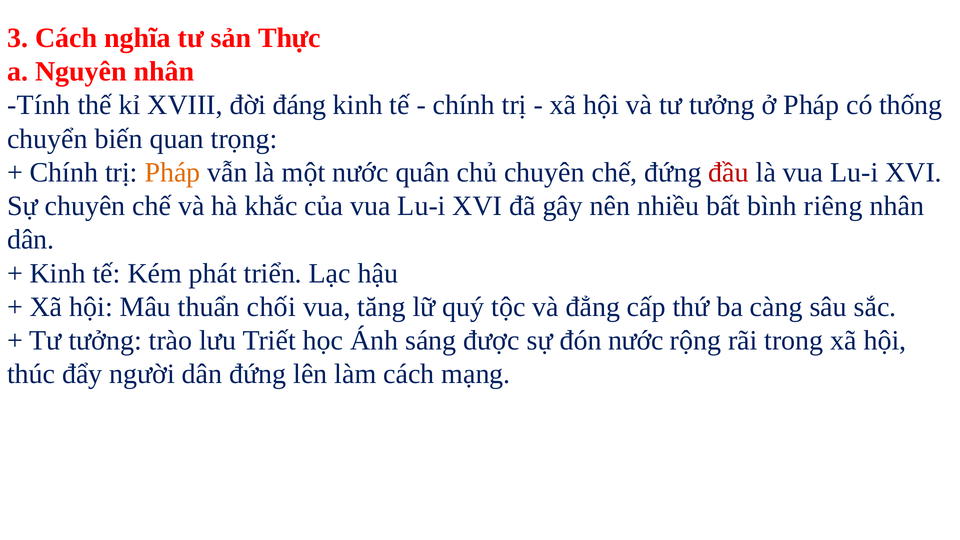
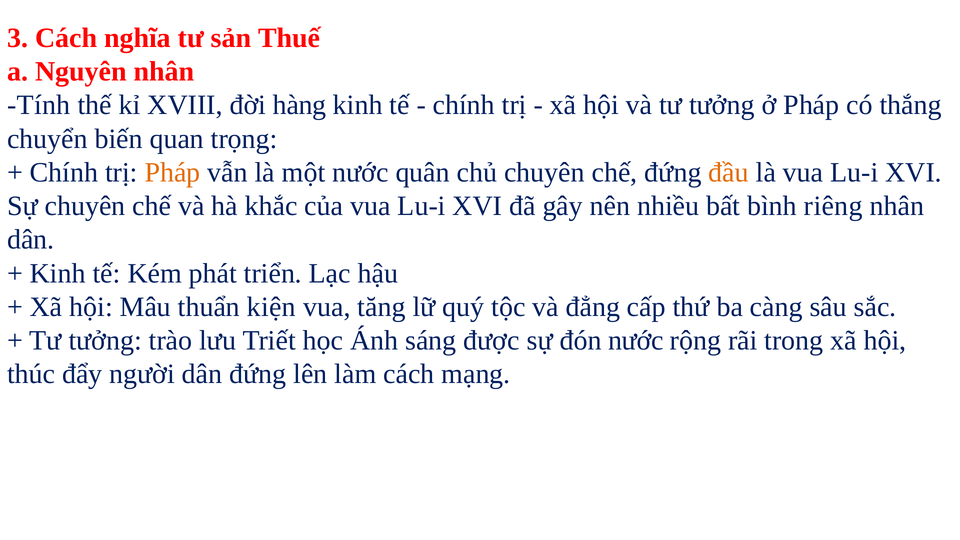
Thực: Thực -> Thuế
đáng: đáng -> hàng
thống: thống -> thắng
đầu colour: red -> orange
chối: chối -> kiện
